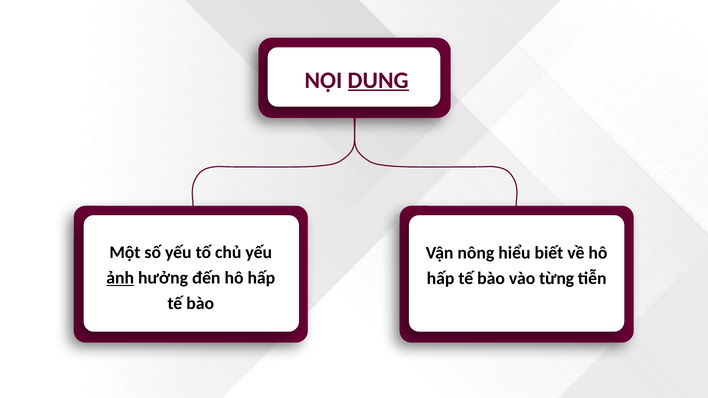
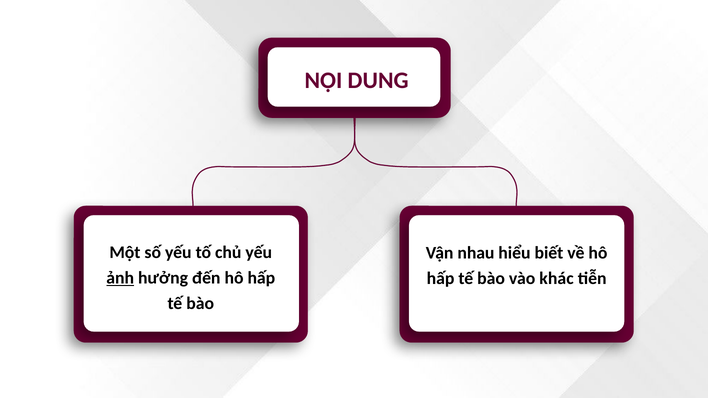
DUNG underline: present -> none
nông: nông -> nhau
từng: từng -> khác
